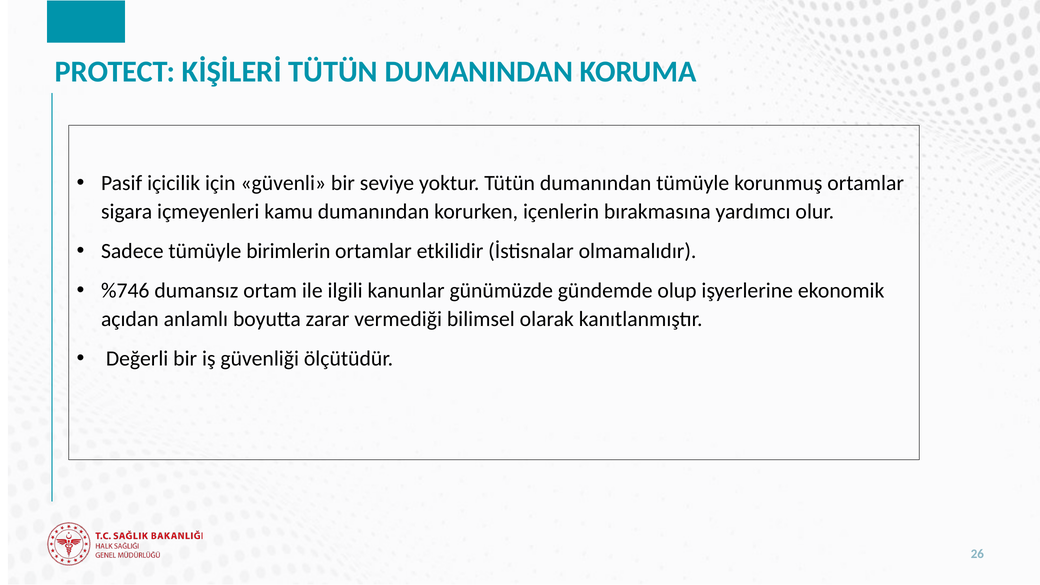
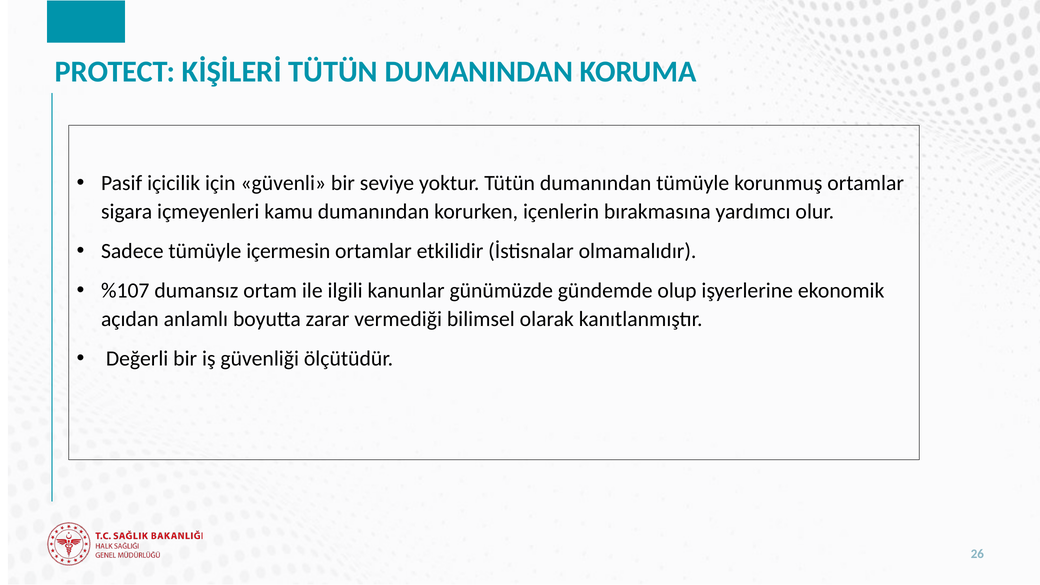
birimlerin: birimlerin -> içermesin
%746: %746 -> %107
